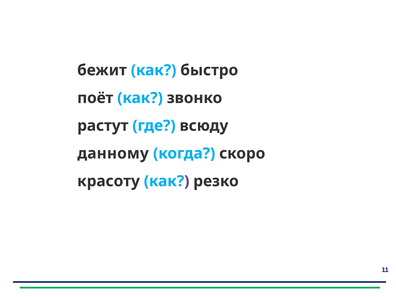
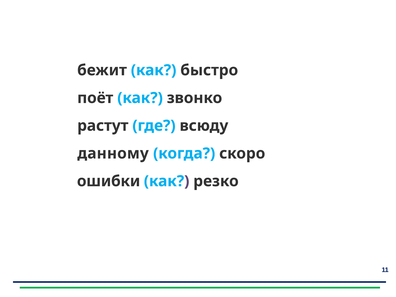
красоту: красоту -> ошибки
